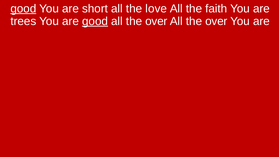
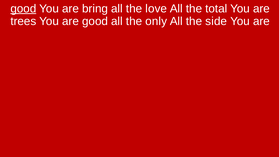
short: short -> bring
faith: faith -> total
good at (95, 21) underline: present -> none
over at (156, 21): over -> only
over at (216, 21): over -> side
